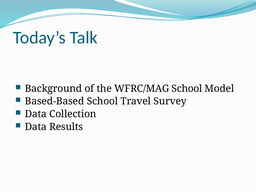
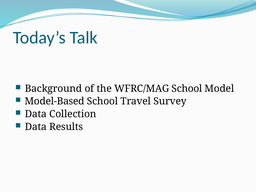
Based-Based: Based-Based -> Model-Based
